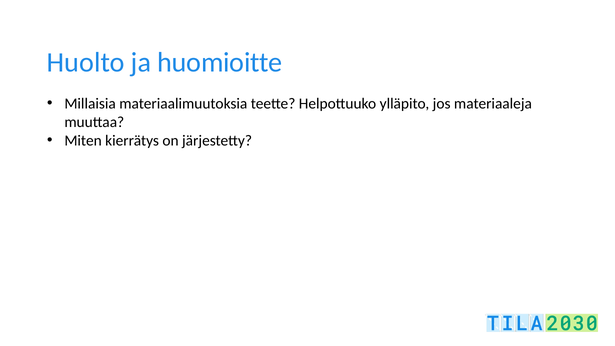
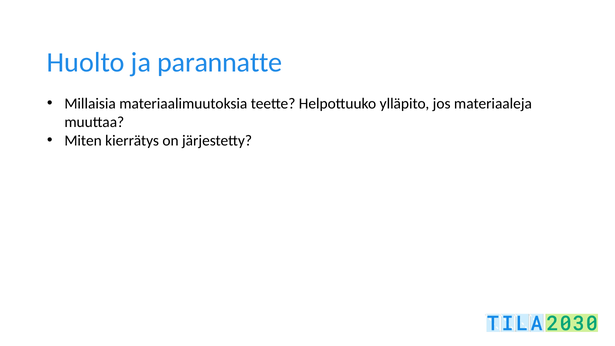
huomioitte: huomioitte -> parannatte
